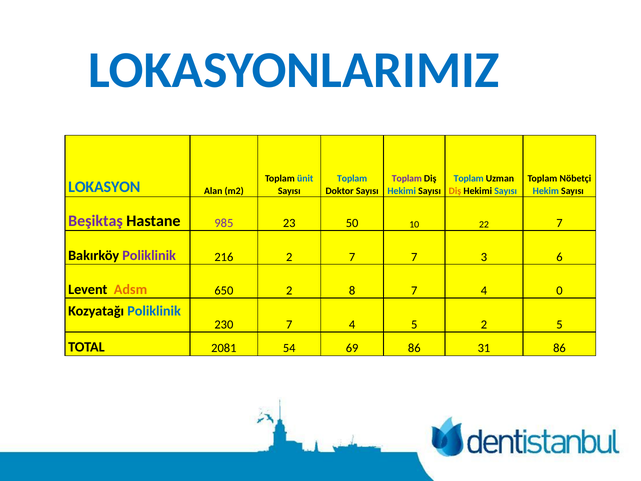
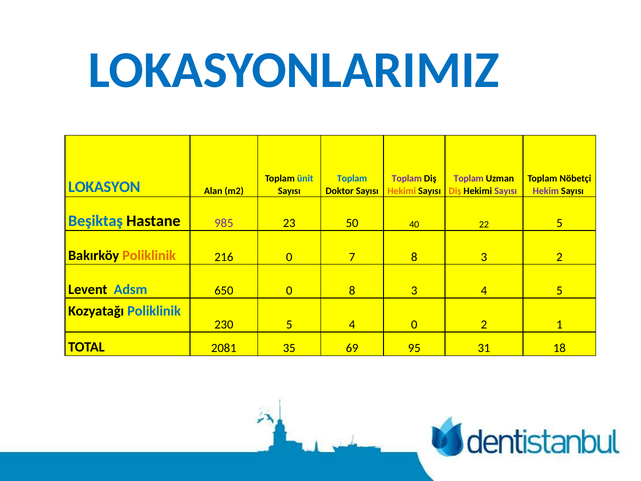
Toplam at (469, 179) colour: blue -> purple
Hekimi at (402, 191) colour: blue -> orange
Sayısı at (506, 191) colour: blue -> purple
Hekim colour: blue -> purple
Beşiktaş colour: purple -> blue
10: 10 -> 40
22 7: 7 -> 5
Poliklinik at (149, 256) colour: purple -> orange
216 2: 2 -> 0
7 7: 7 -> 8
3 6: 6 -> 2
Adsm colour: orange -> blue
650 2: 2 -> 0
7 at (414, 291): 7 -> 3
4 0: 0 -> 5
230 7: 7 -> 5
4 5: 5 -> 0
2 5: 5 -> 1
54: 54 -> 35
69 86: 86 -> 95
31 86: 86 -> 18
